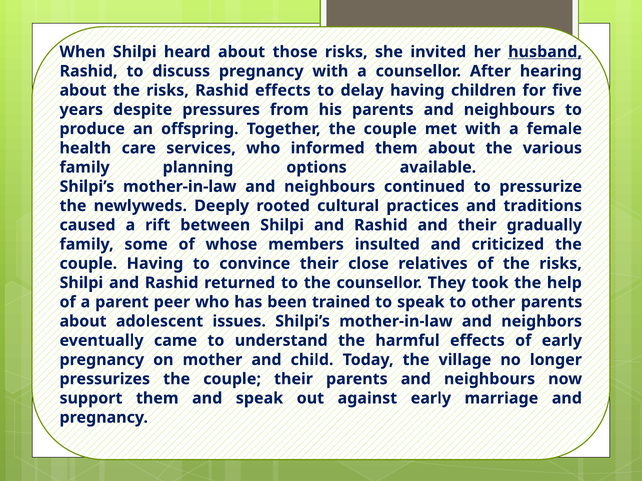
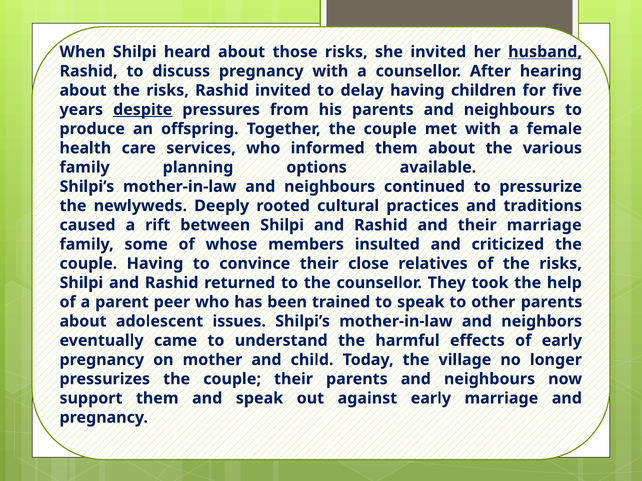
Rashid effects: effects -> invited
despite underline: none -> present
their gradually: gradually -> marriage
